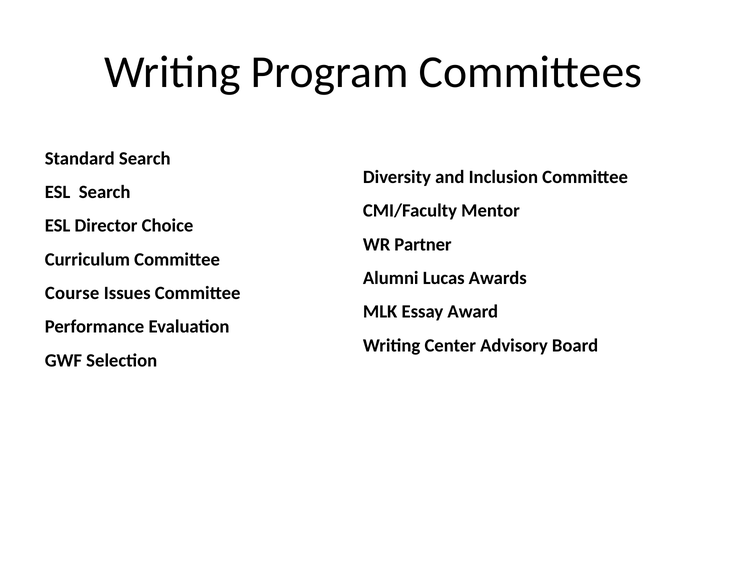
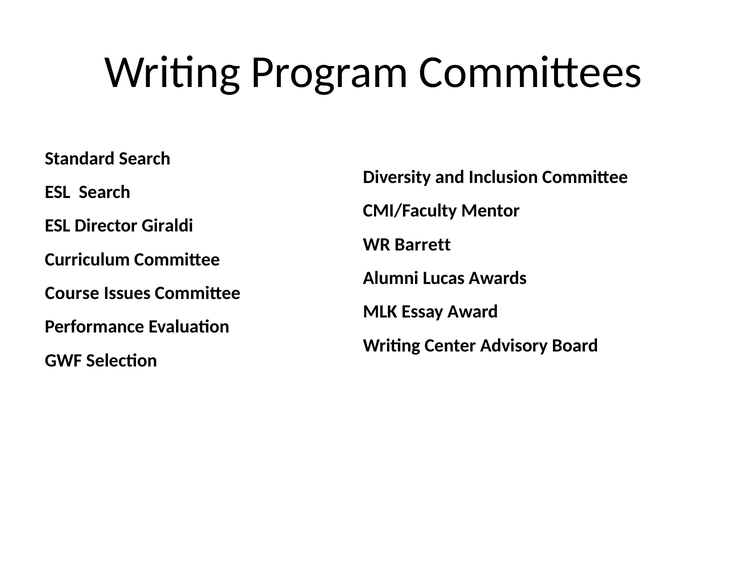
Choice: Choice -> Giraldi
Partner: Partner -> Barrett
